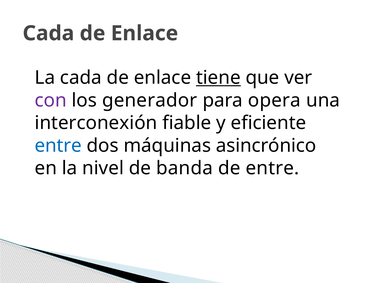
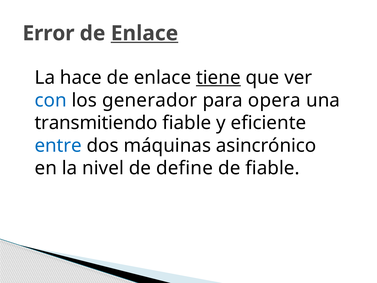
Cada at (48, 33): Cada -> Error
Enlace at (144, 33) underline: none -> present
La cada: cada -> hace
con colour: purple -> blue
interconexión: interconexión -> transmitiendo
banda: banda -> define
de entre: entre -> fiable
